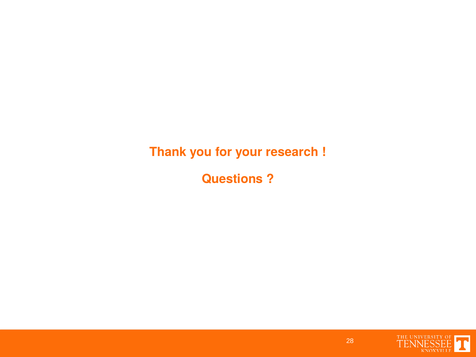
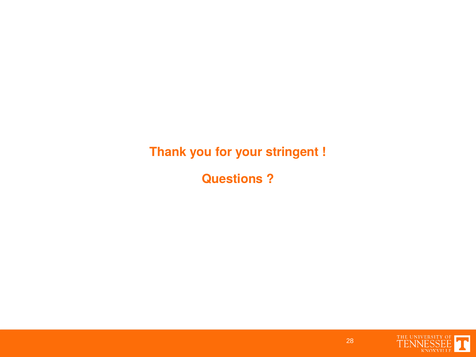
research: research -> stringent
